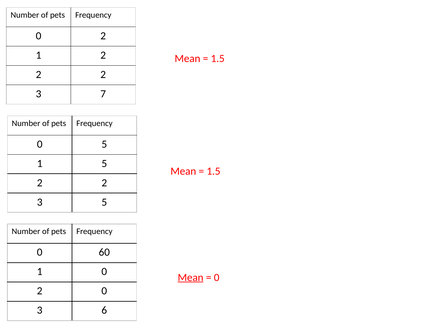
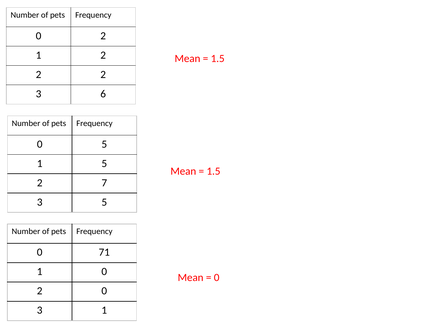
7: 7 -> 6
2 at (104, 183): 2 -> 7
60: 60 -> 71
Mean at (191, 278) underline: present -> none
3 6: 6 -> 1
